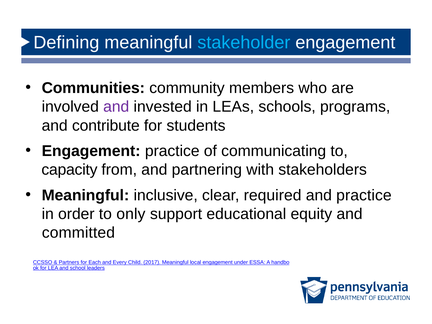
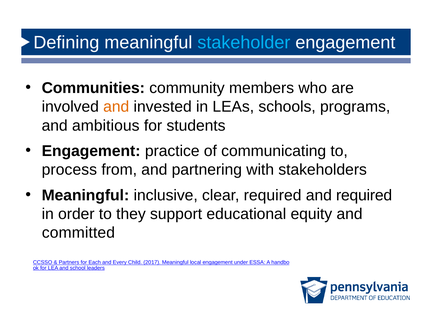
and at (116, 107) colour: purple -> orange
contribute: contribute -> ambitious
capacity: capacity -> process
and practice: practice -> required
only: only -> they
